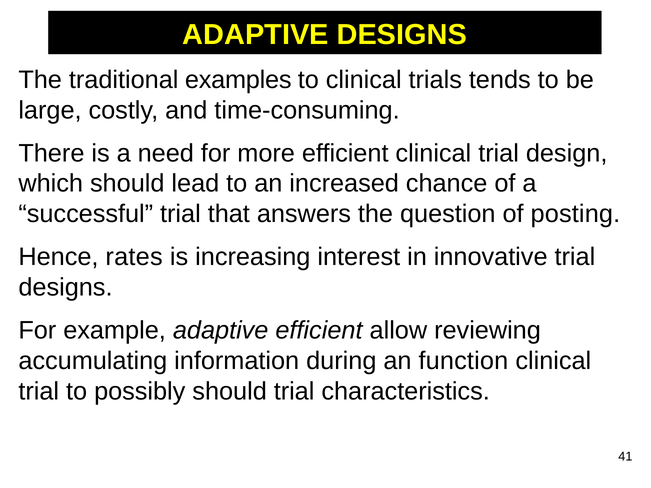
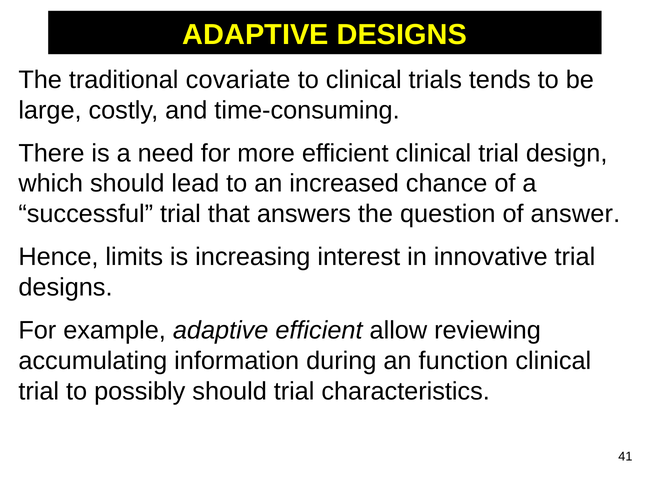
examples: examples -> covariate
posting: posting -> answer
rates: rates -> limits
